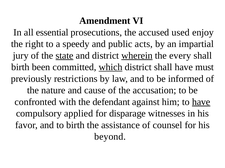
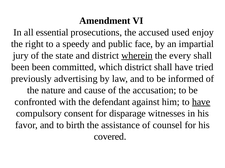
acts: acts -> face
state underline: present -> none
birth at (20, 67): birth -> been
which underline: present -> none
must: must -> tried
restrictions: restrictions -> advertising
applied: applied -> consent
beyond: beyond -> covered
